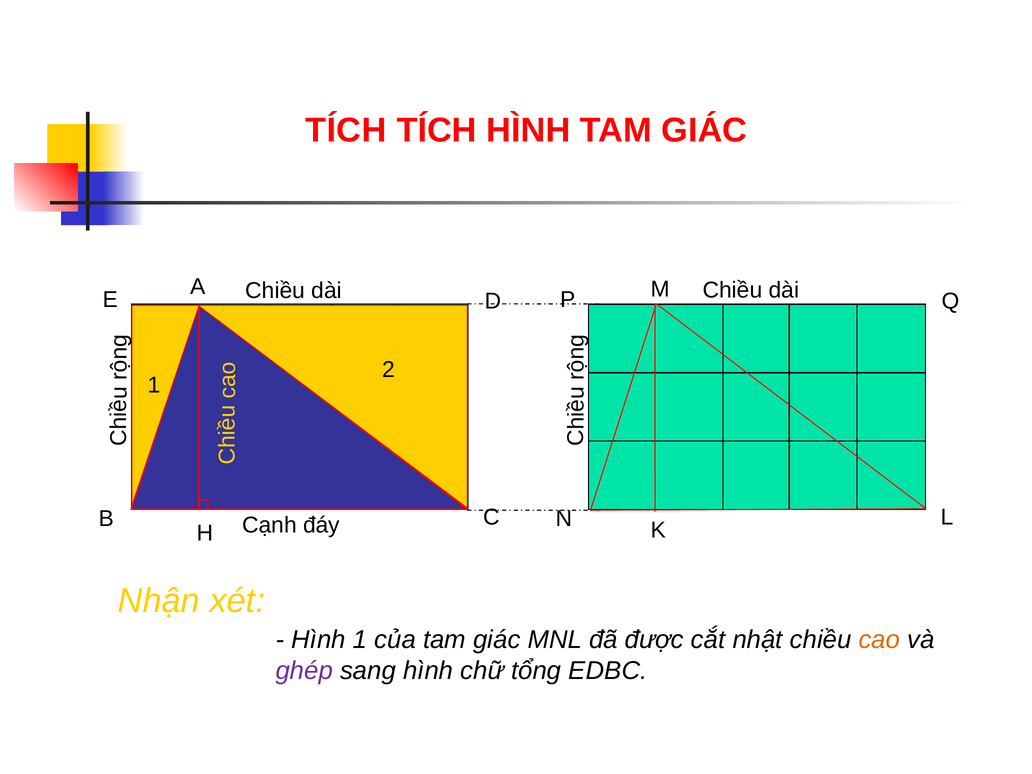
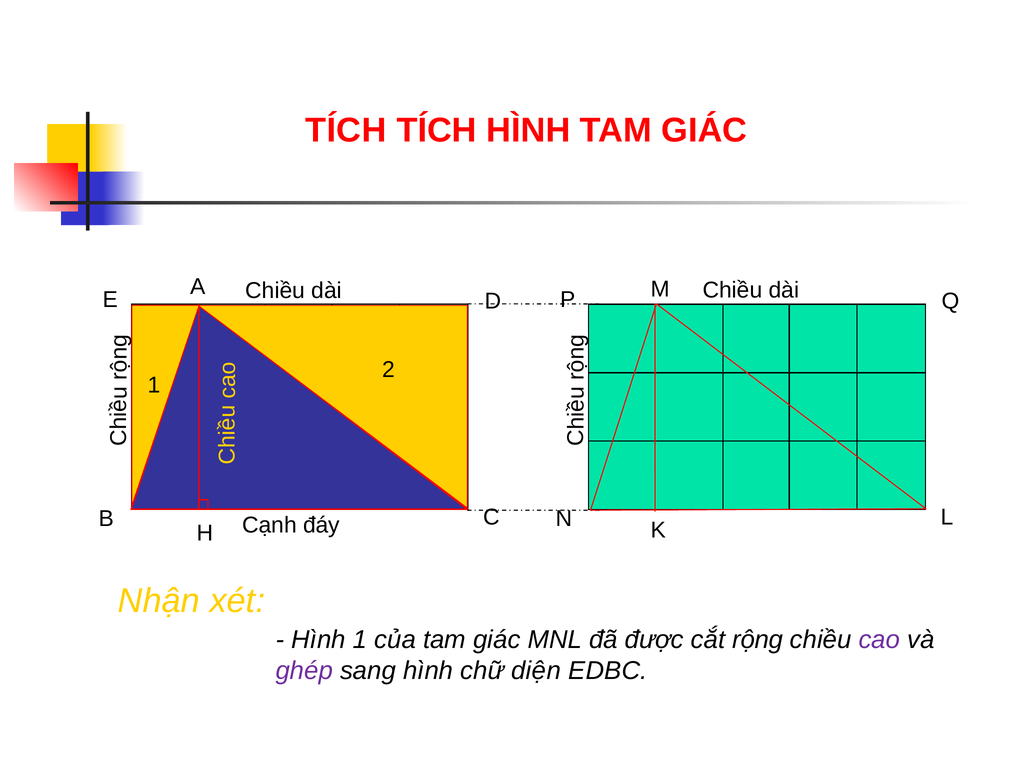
nhật: nhật -> rộng
cao colour: orange -> purple
tổng: tổng -> diện
